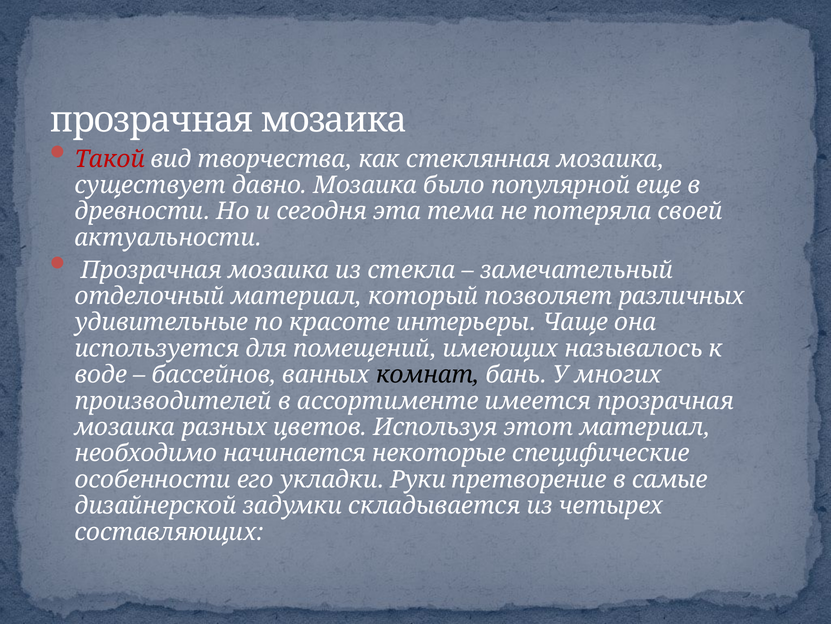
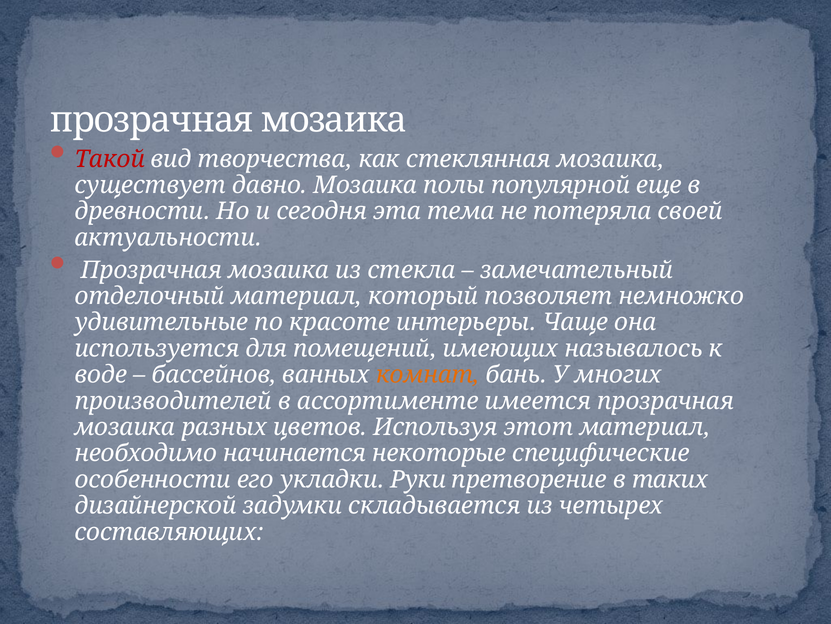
было: было -> полы
различных: различных -> немножко
комнат colour: black -> orange
самые: самые -> таких
